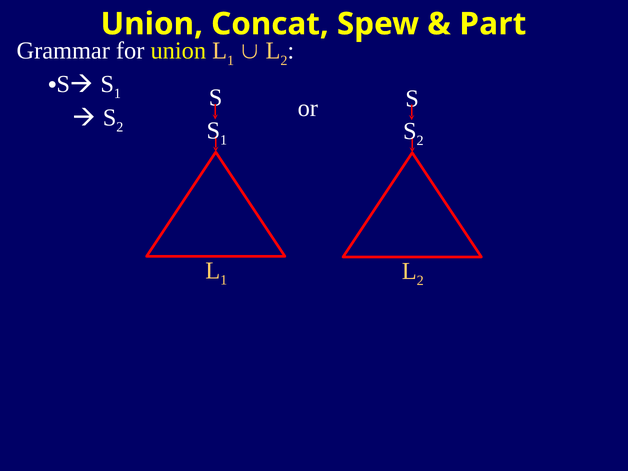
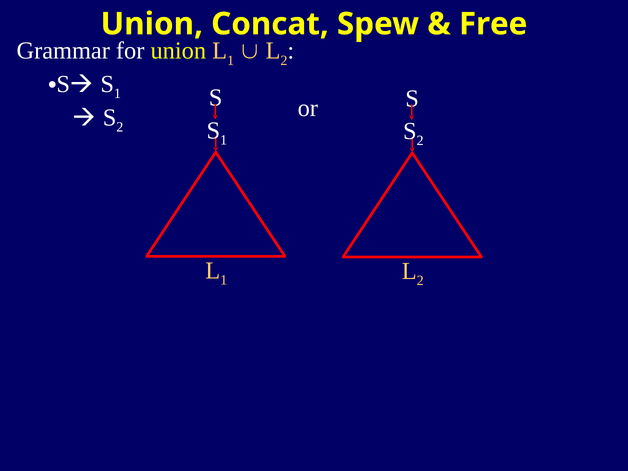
Part: Part -> Free
